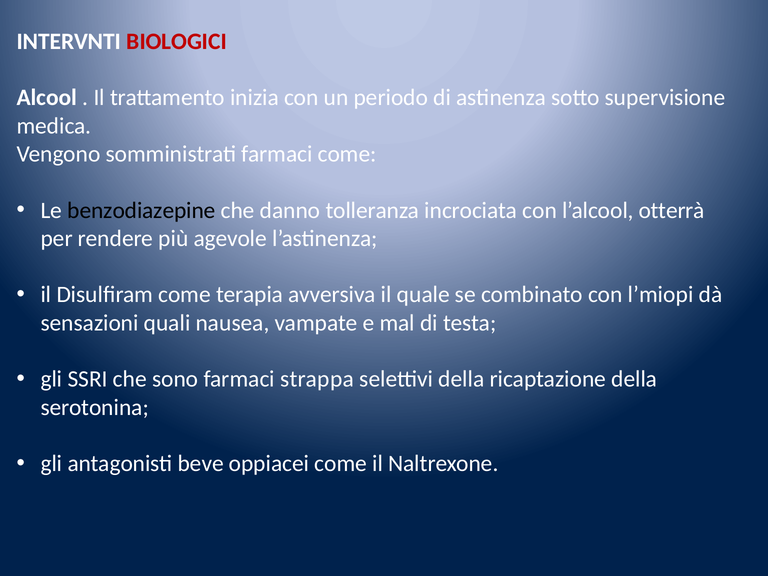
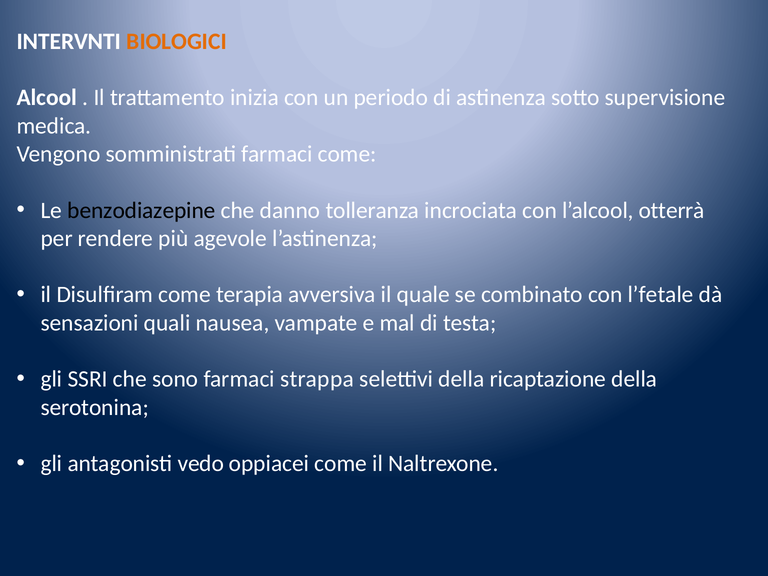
BIOLOGICI at (177, 41) colour: red -> orange
l’miopi: l’miopi -> l’fetale
beve: beve -> vedo
